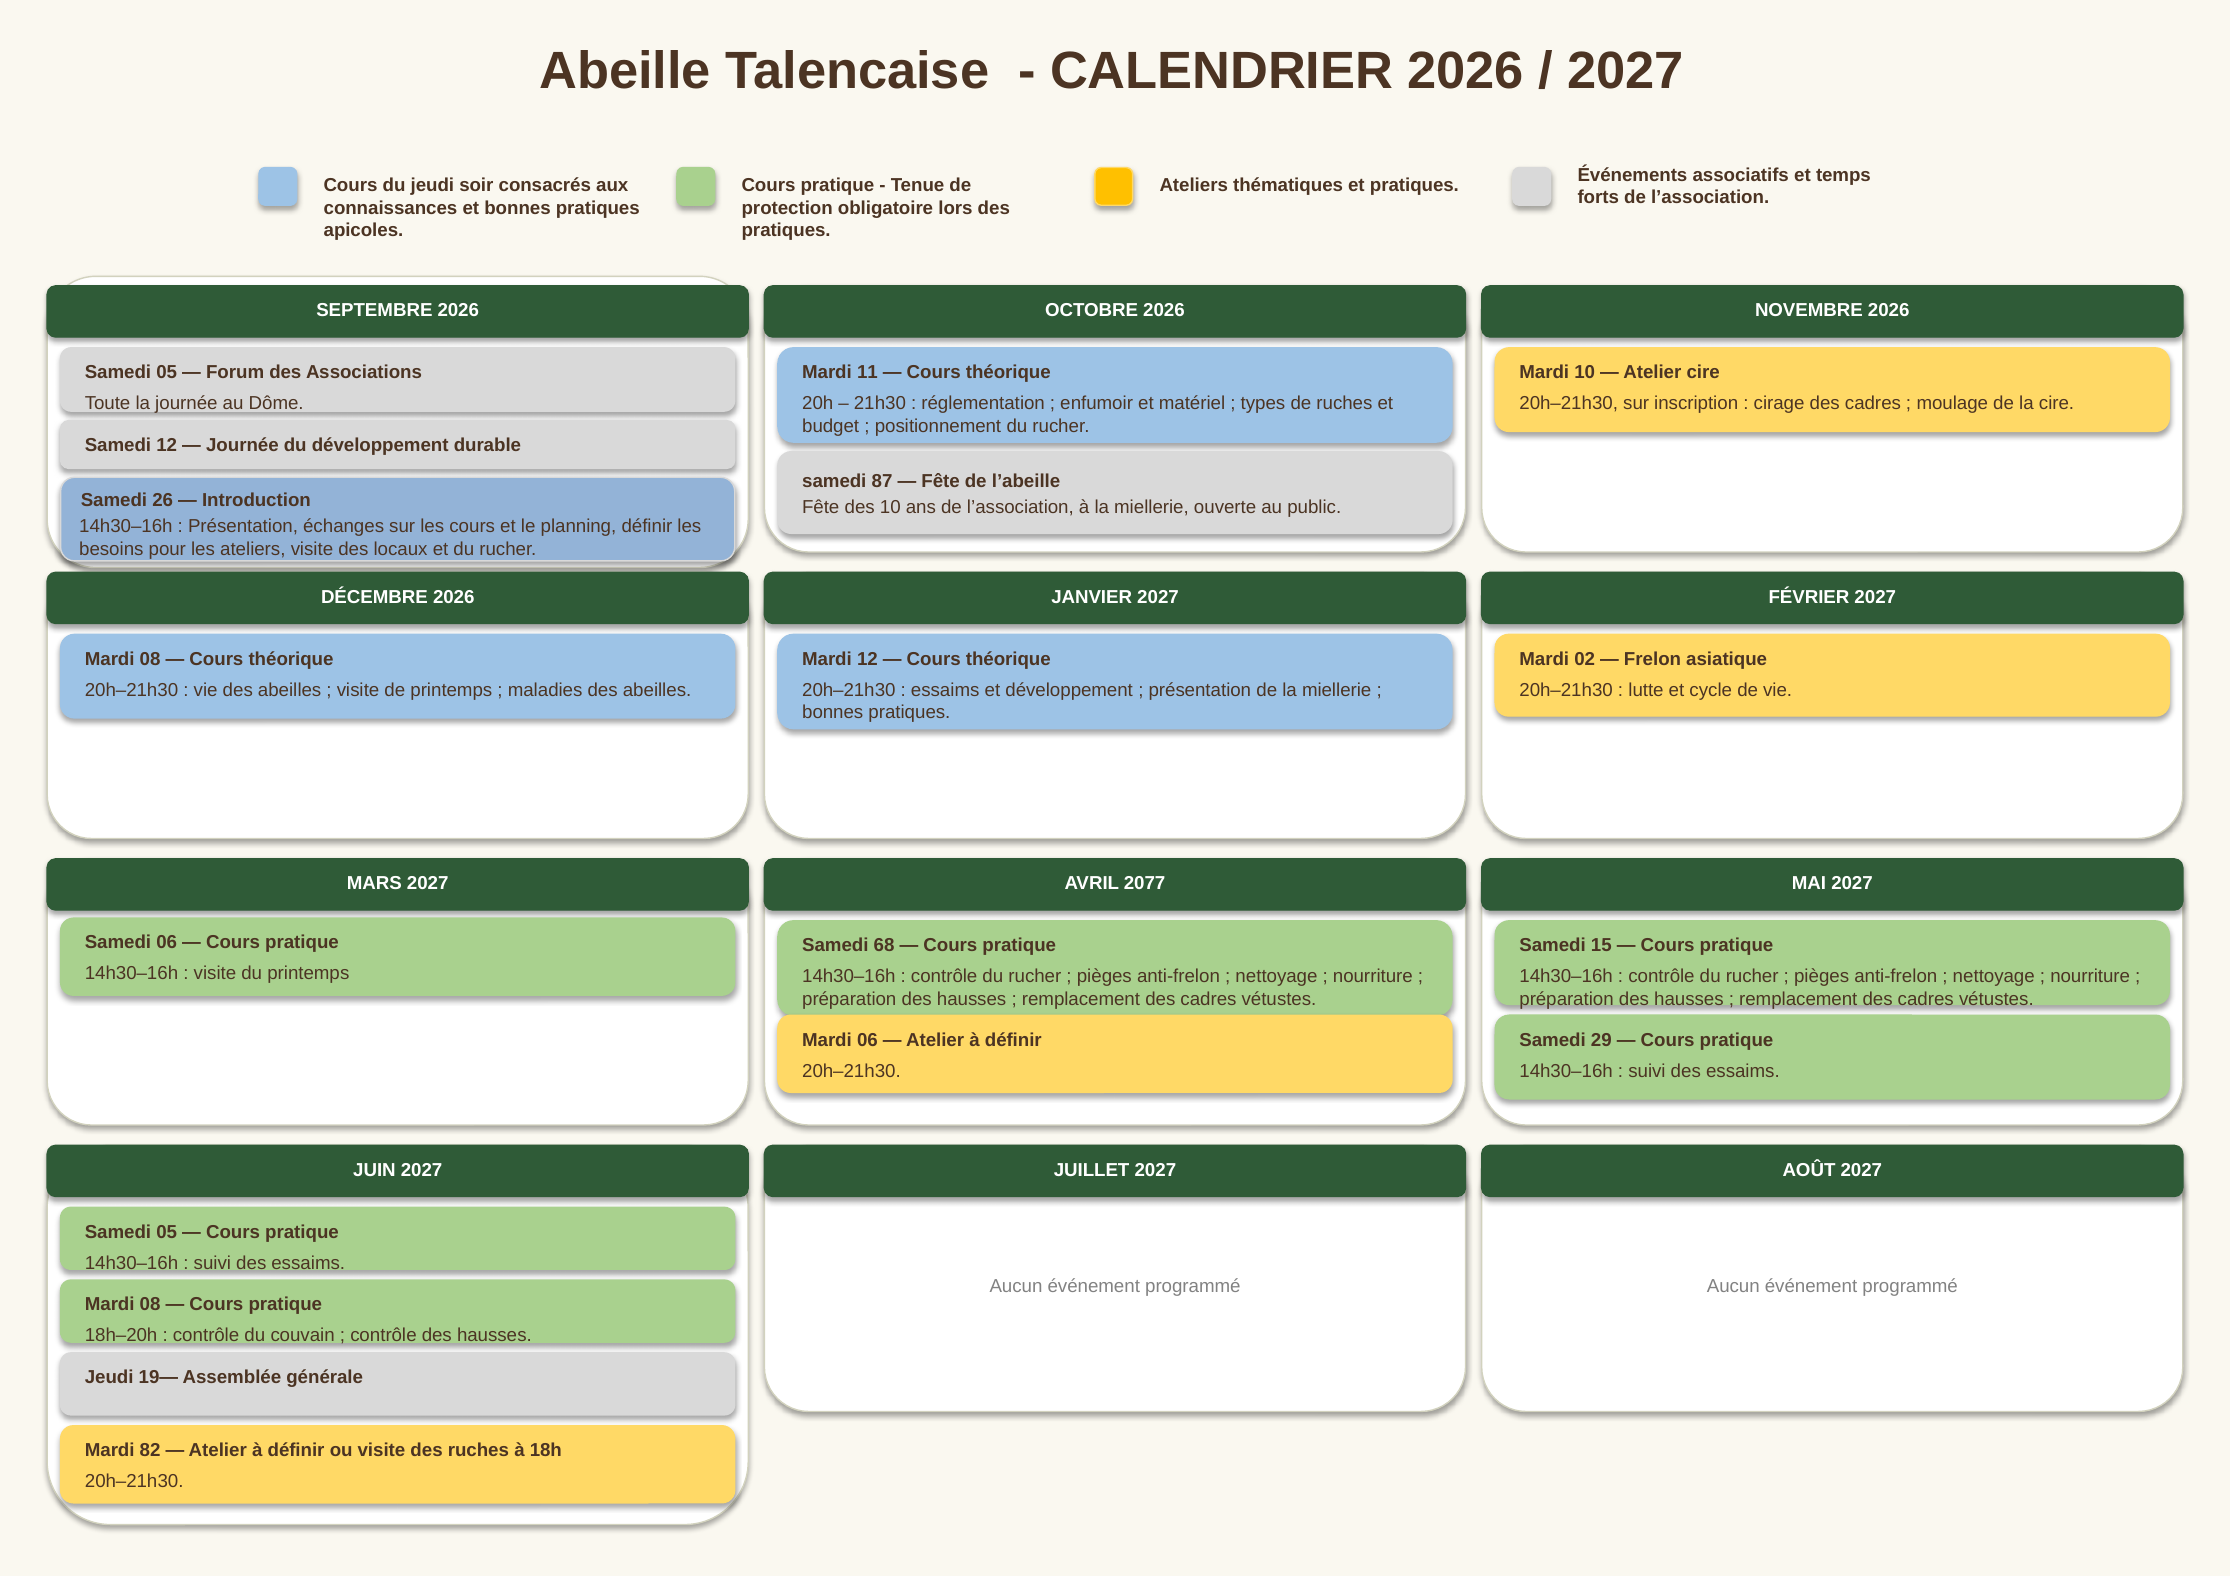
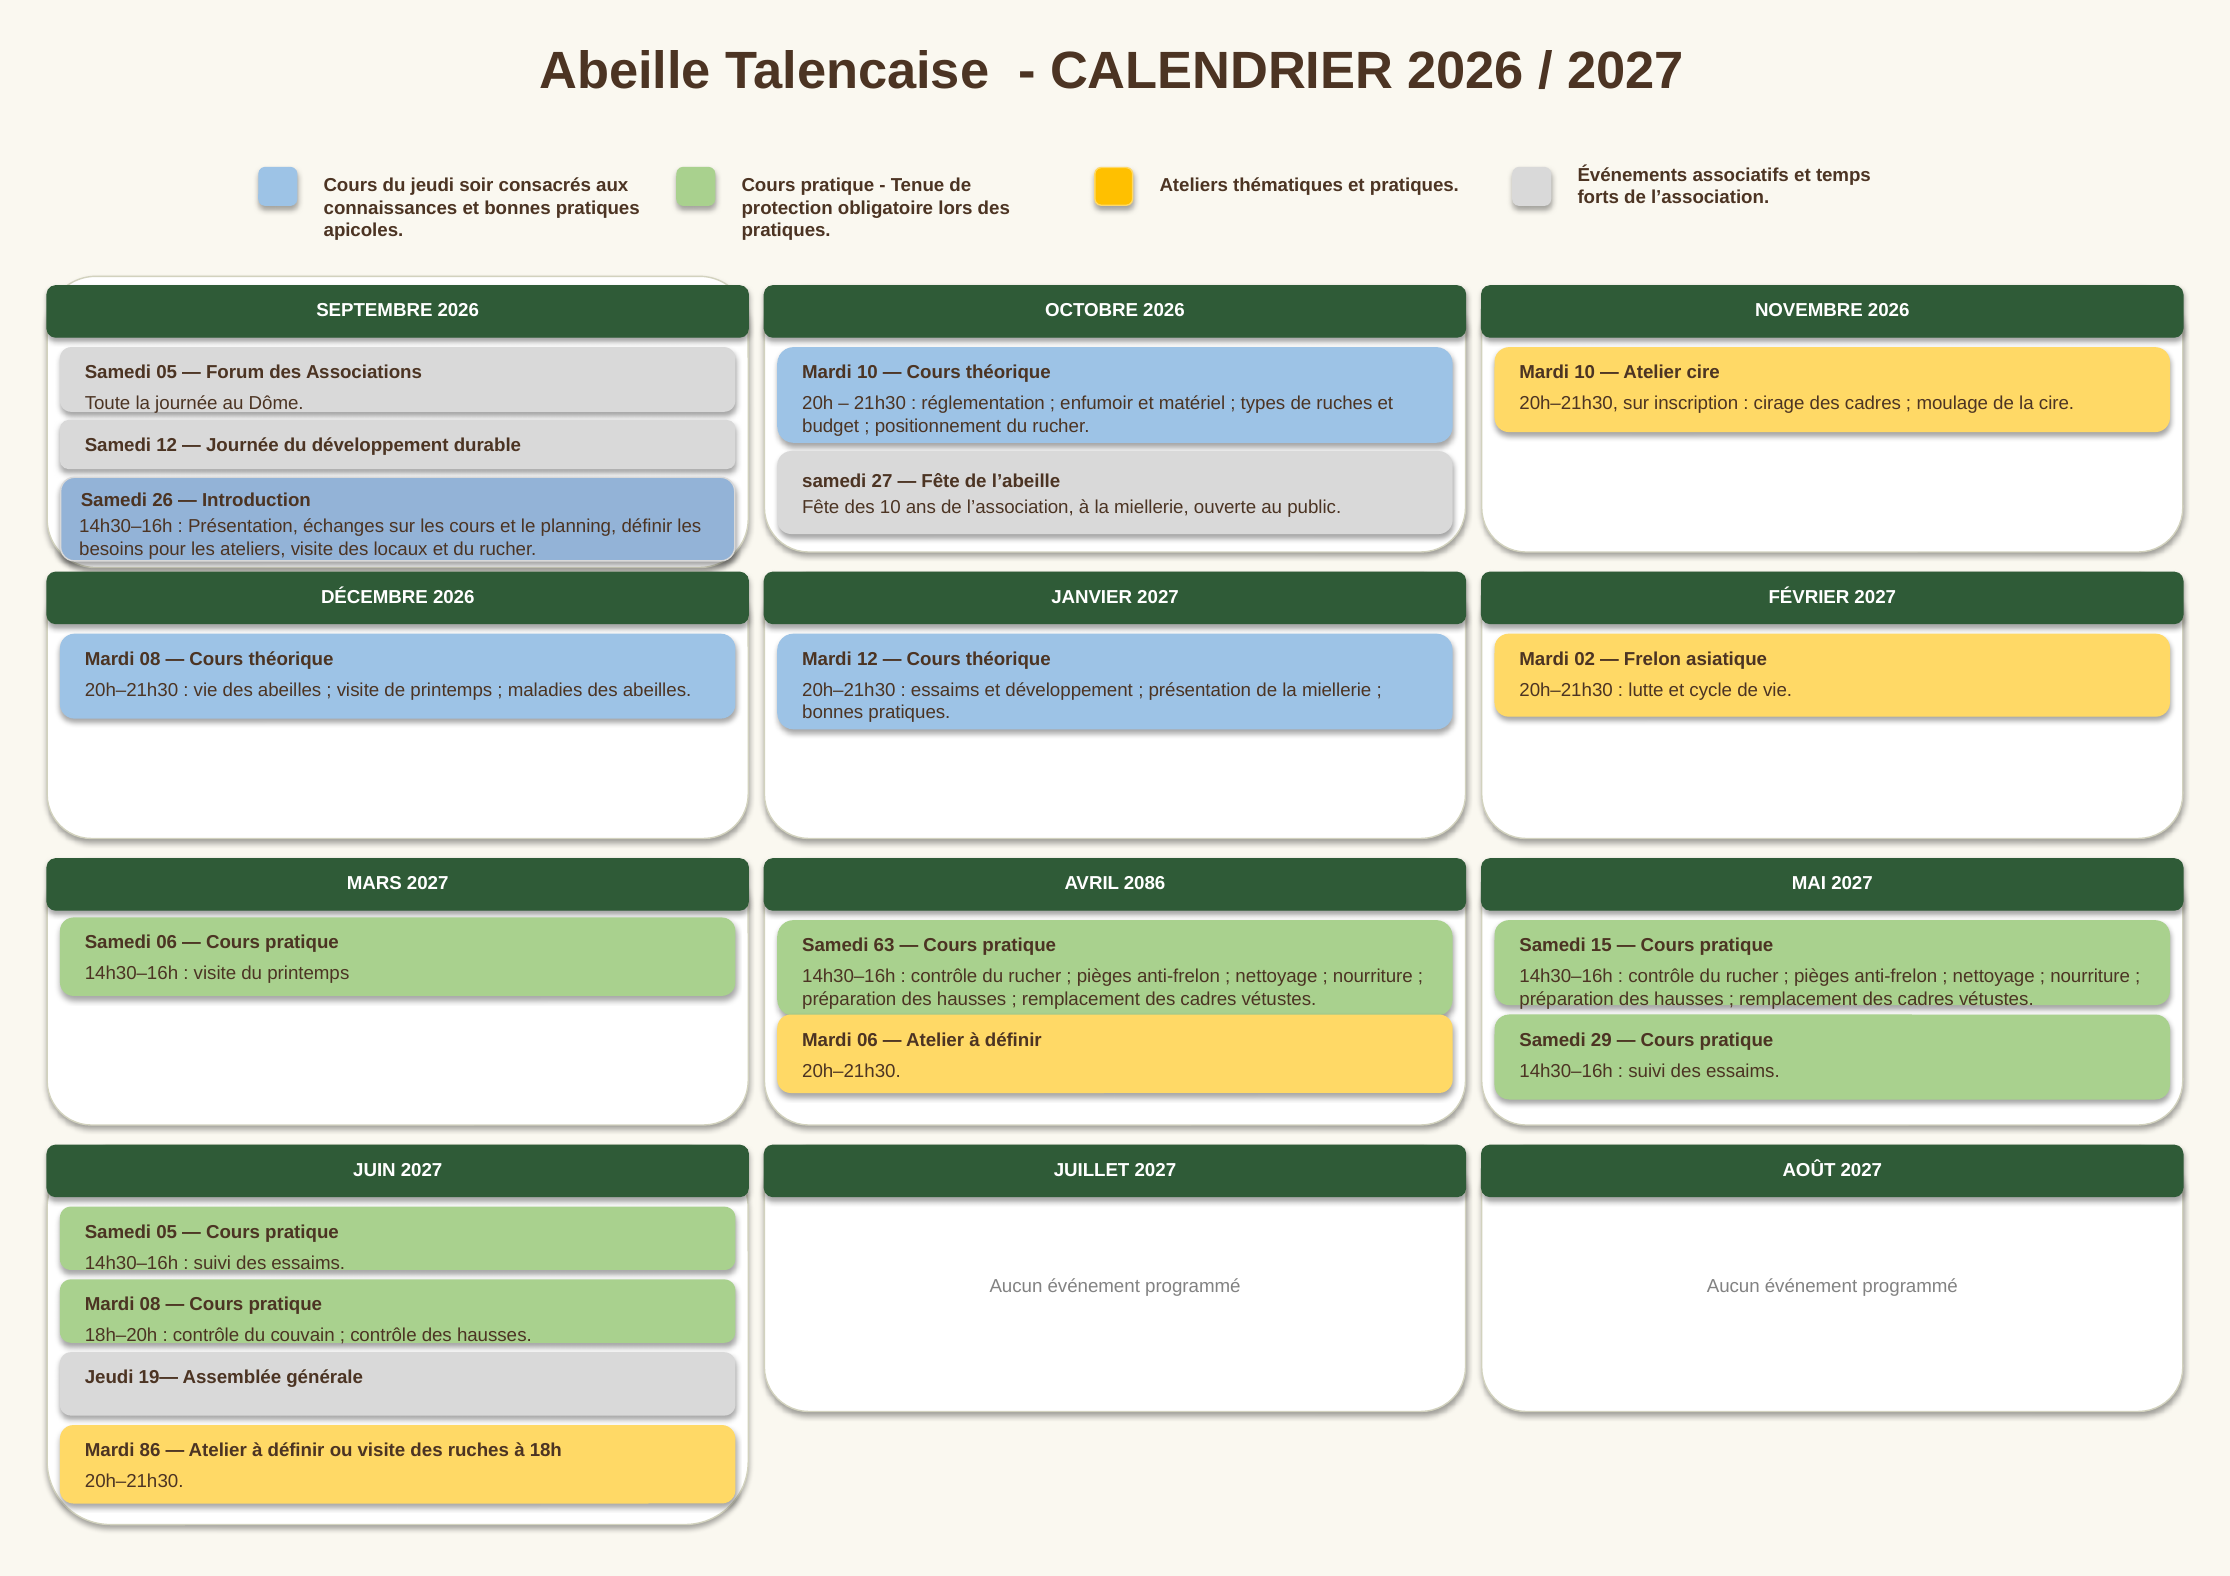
11 at (867, 373): 11 -> 10
87: 87 -> 27
2077: 2077 -> 2086
68: 68 -> 63
82: 82 -> 86
